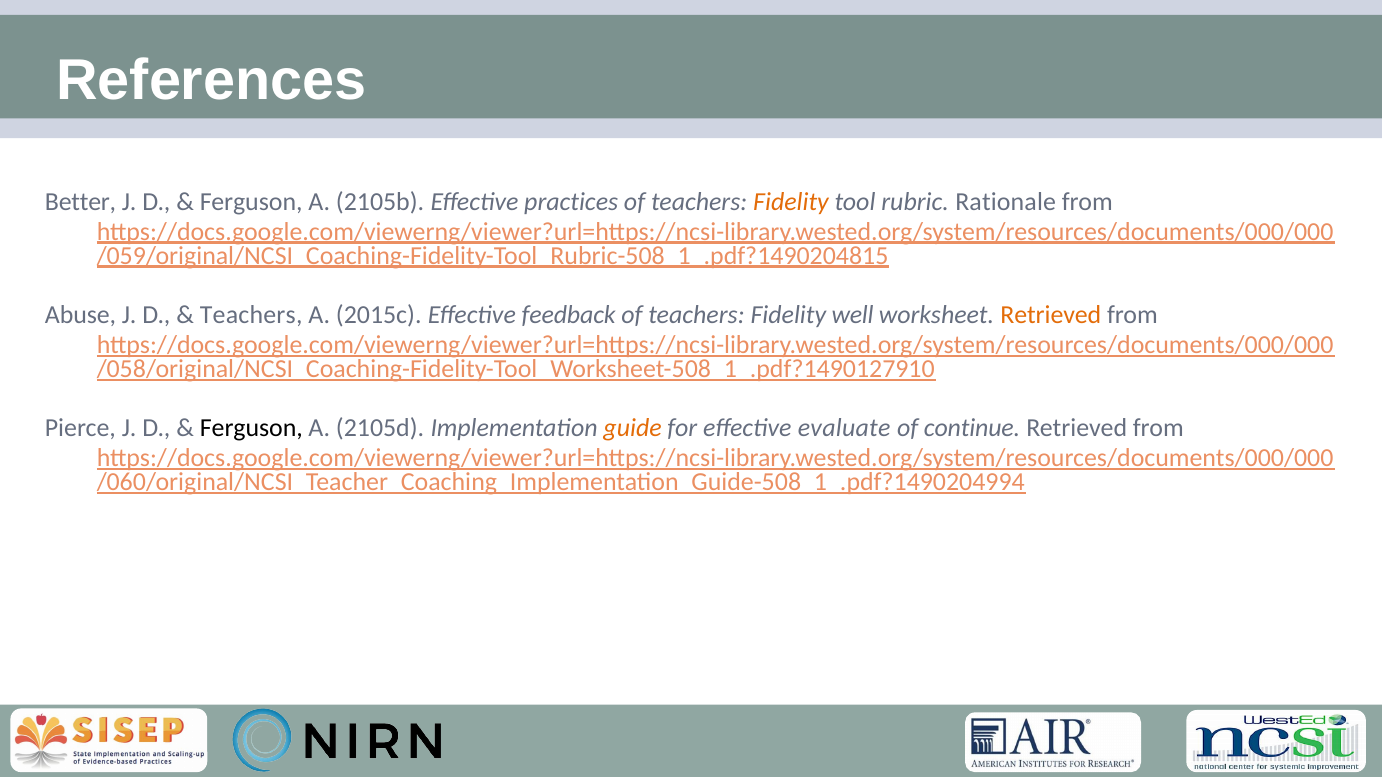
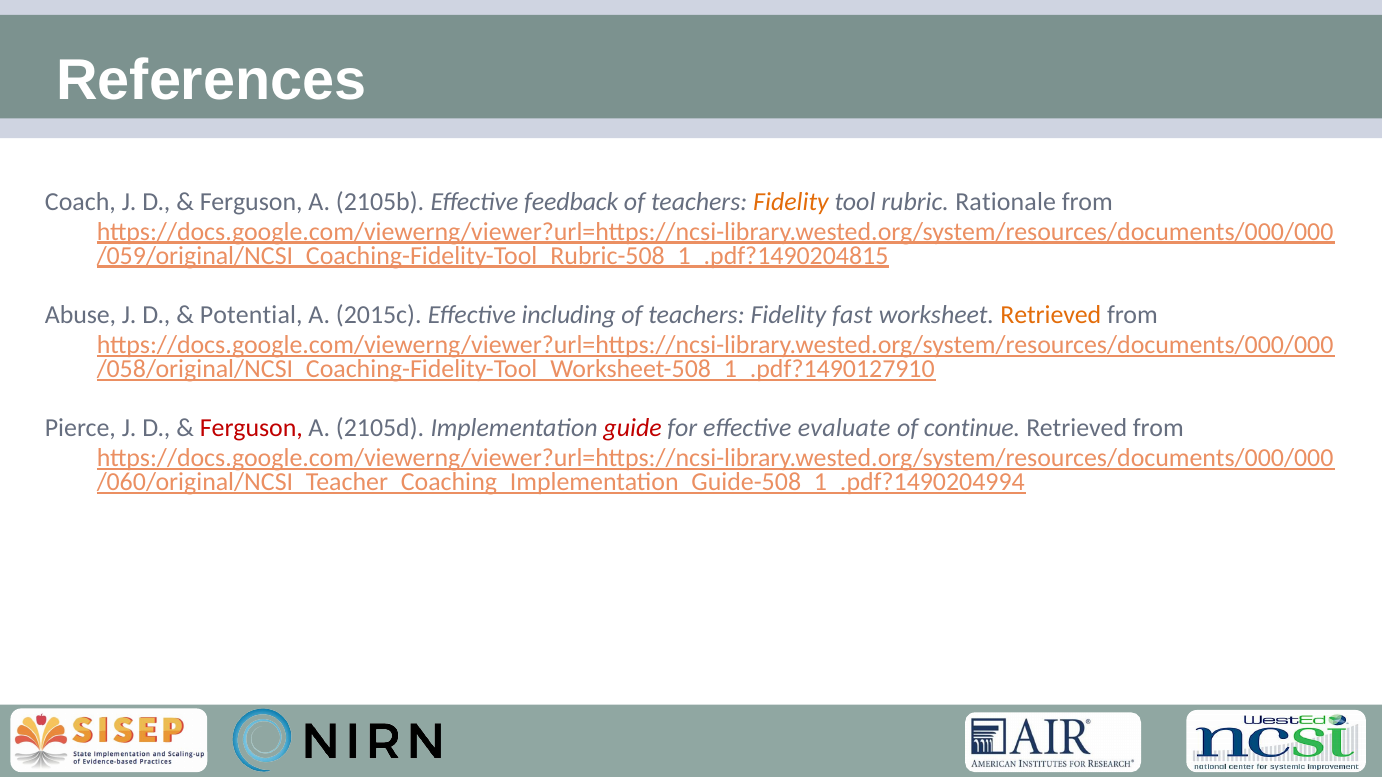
Better: Better -> Coach
practices: practices -> feedback
Teachers at (251, 315): Teachers -> Potential
feedback: feedback -> including
well: well -> fast
Ferguson at (251, 428) colour: black -> red
guide colour: orange -> red
